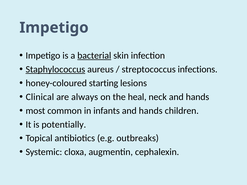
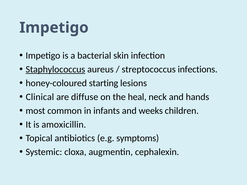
bacterial underline: present -> none
always: always -> diffuse
infants and hands: hands -> weeks
potentially: potentially -> amoxicillin
outbreaks: outbreaks -> symptoms
